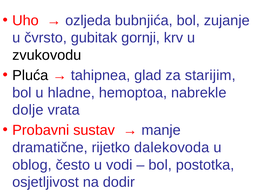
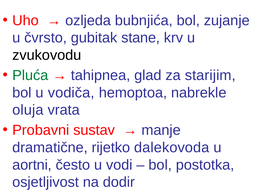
gornji: gornji -> stane
Pluća colour: black -> green
hladne: hladne -> vodiča
dolje: dolje -> oluja
oblog: oblog -> aortni
